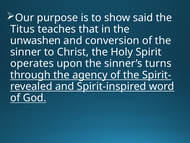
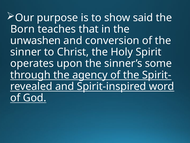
Titus: Titus -> Born
turns: turns -> some
